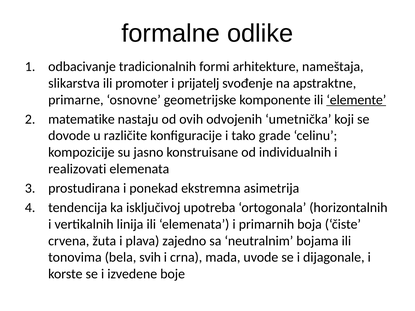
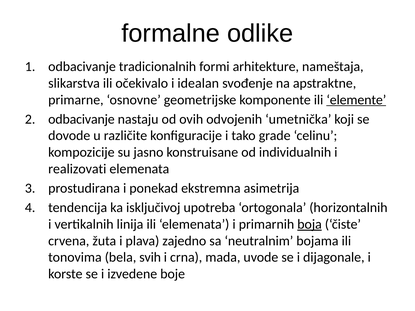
promoter: promoter -> očekivalo
prijatelj: prijatelj -> idealan
matematike at (81, 119): matematike -> odbacivanje
boja underline: none -> present
